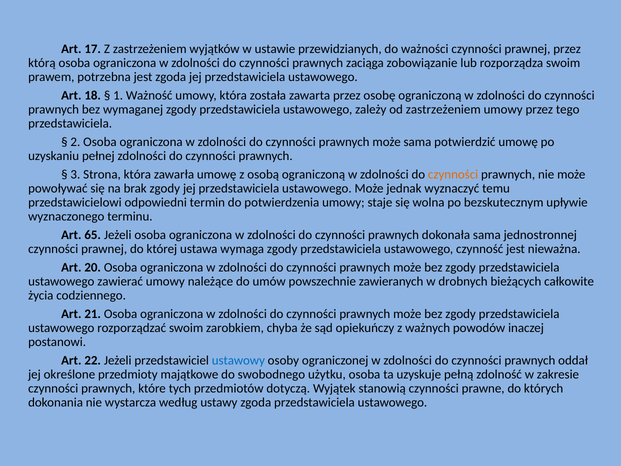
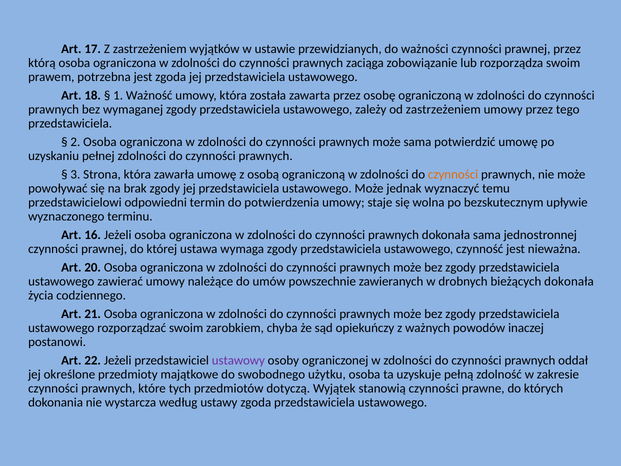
65: 65 -> 16
bieżących całkowite: całkowite -> dokonała
ustawowy colour: blue -> purple
